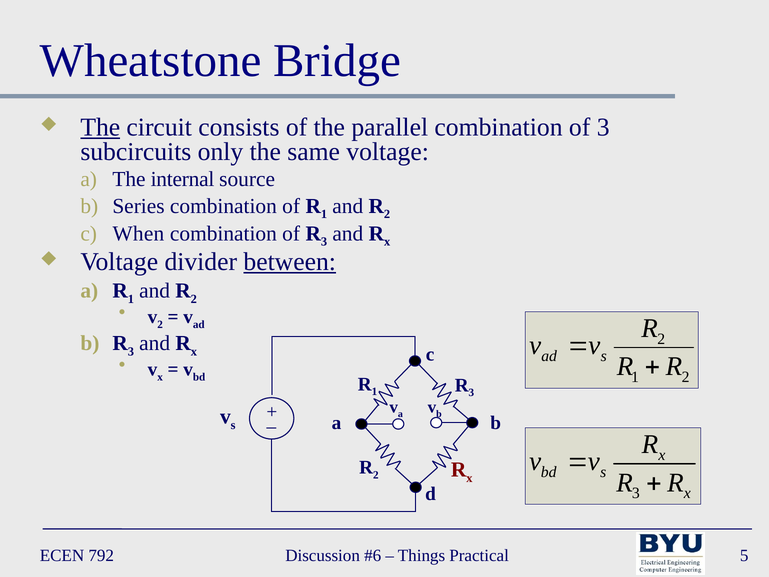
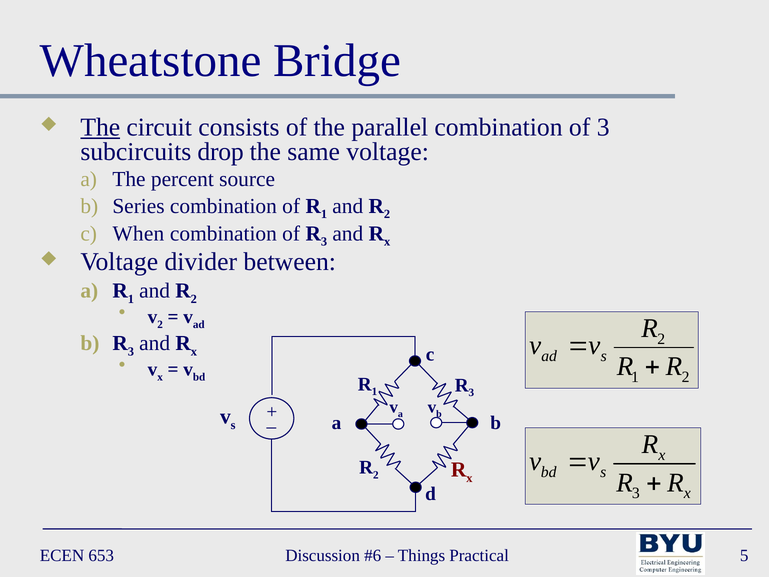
only: only -> drop
internal: internal -> percent
between underline: present -> none
792: 792 -> 653
